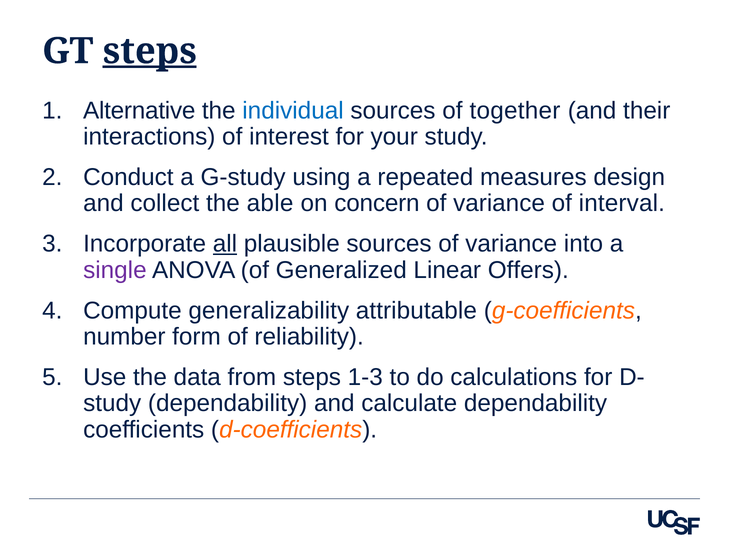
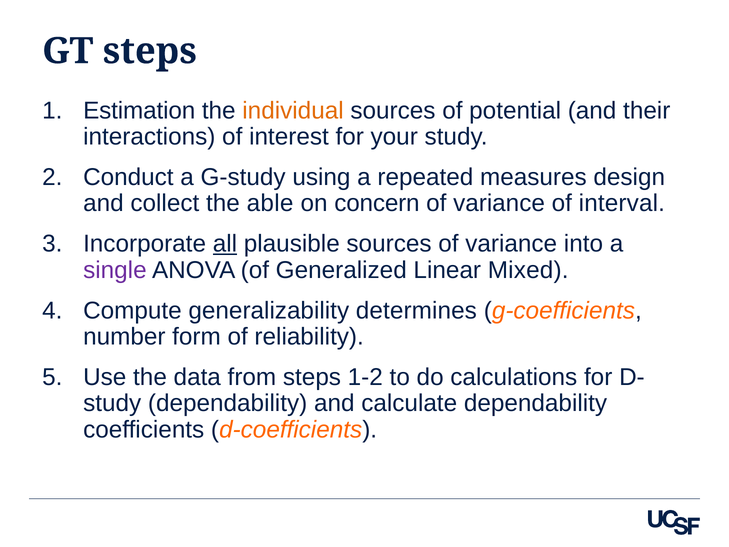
steps at (150, 51) underline: present -> none
Alternative: Alternative -> Estimation
individual colour: blue -> orange
together: together -> potential
Offers: Offers -> Mixed
attributable: attributable -> determines
1-3: 1-3 -> 1-2
